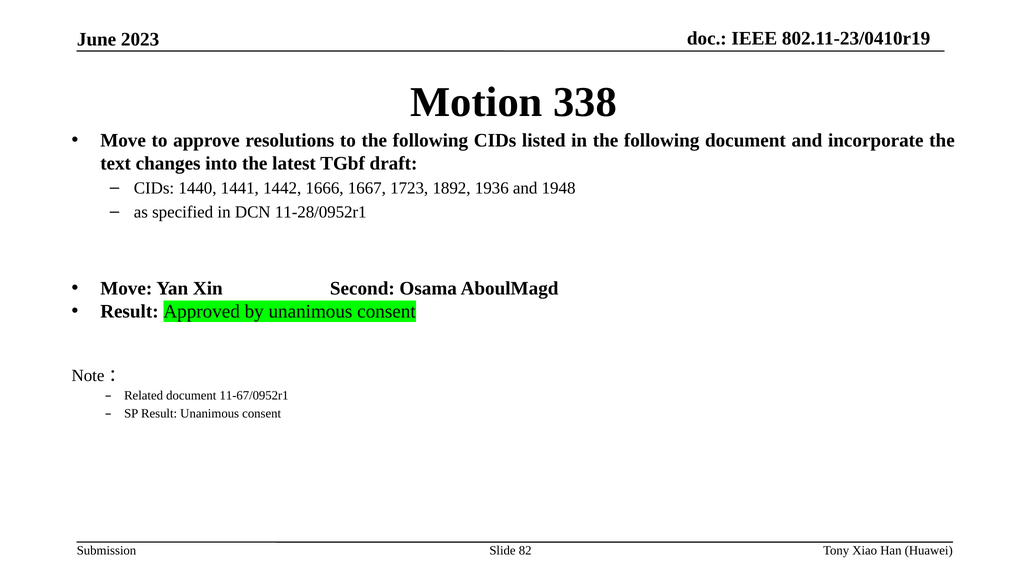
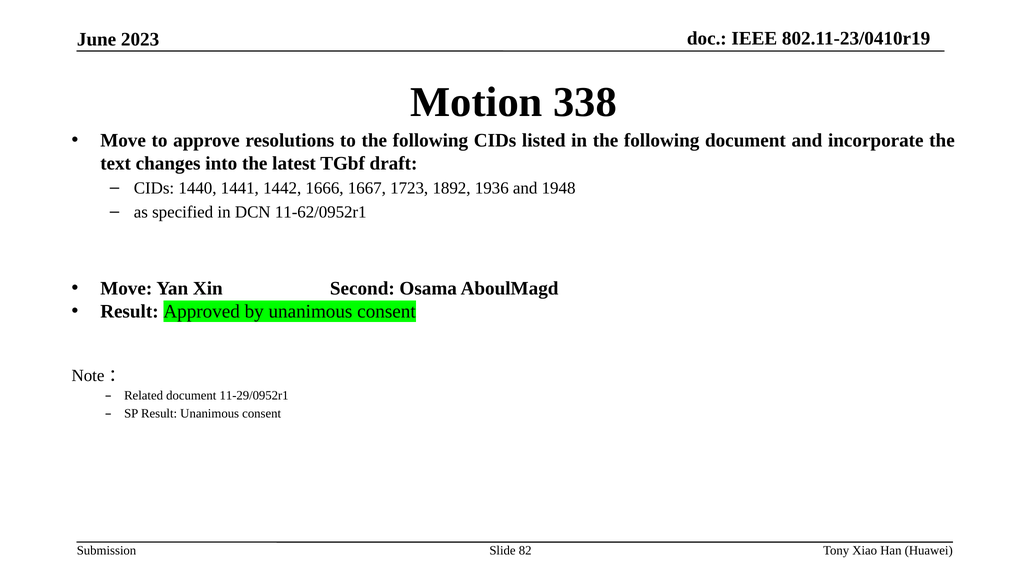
11-28/0952r1: 11-28/0952r1 -> 11-62/0952r1
11-67/0952r1: 11-67/0952r1 -> 11-29/0952r1
